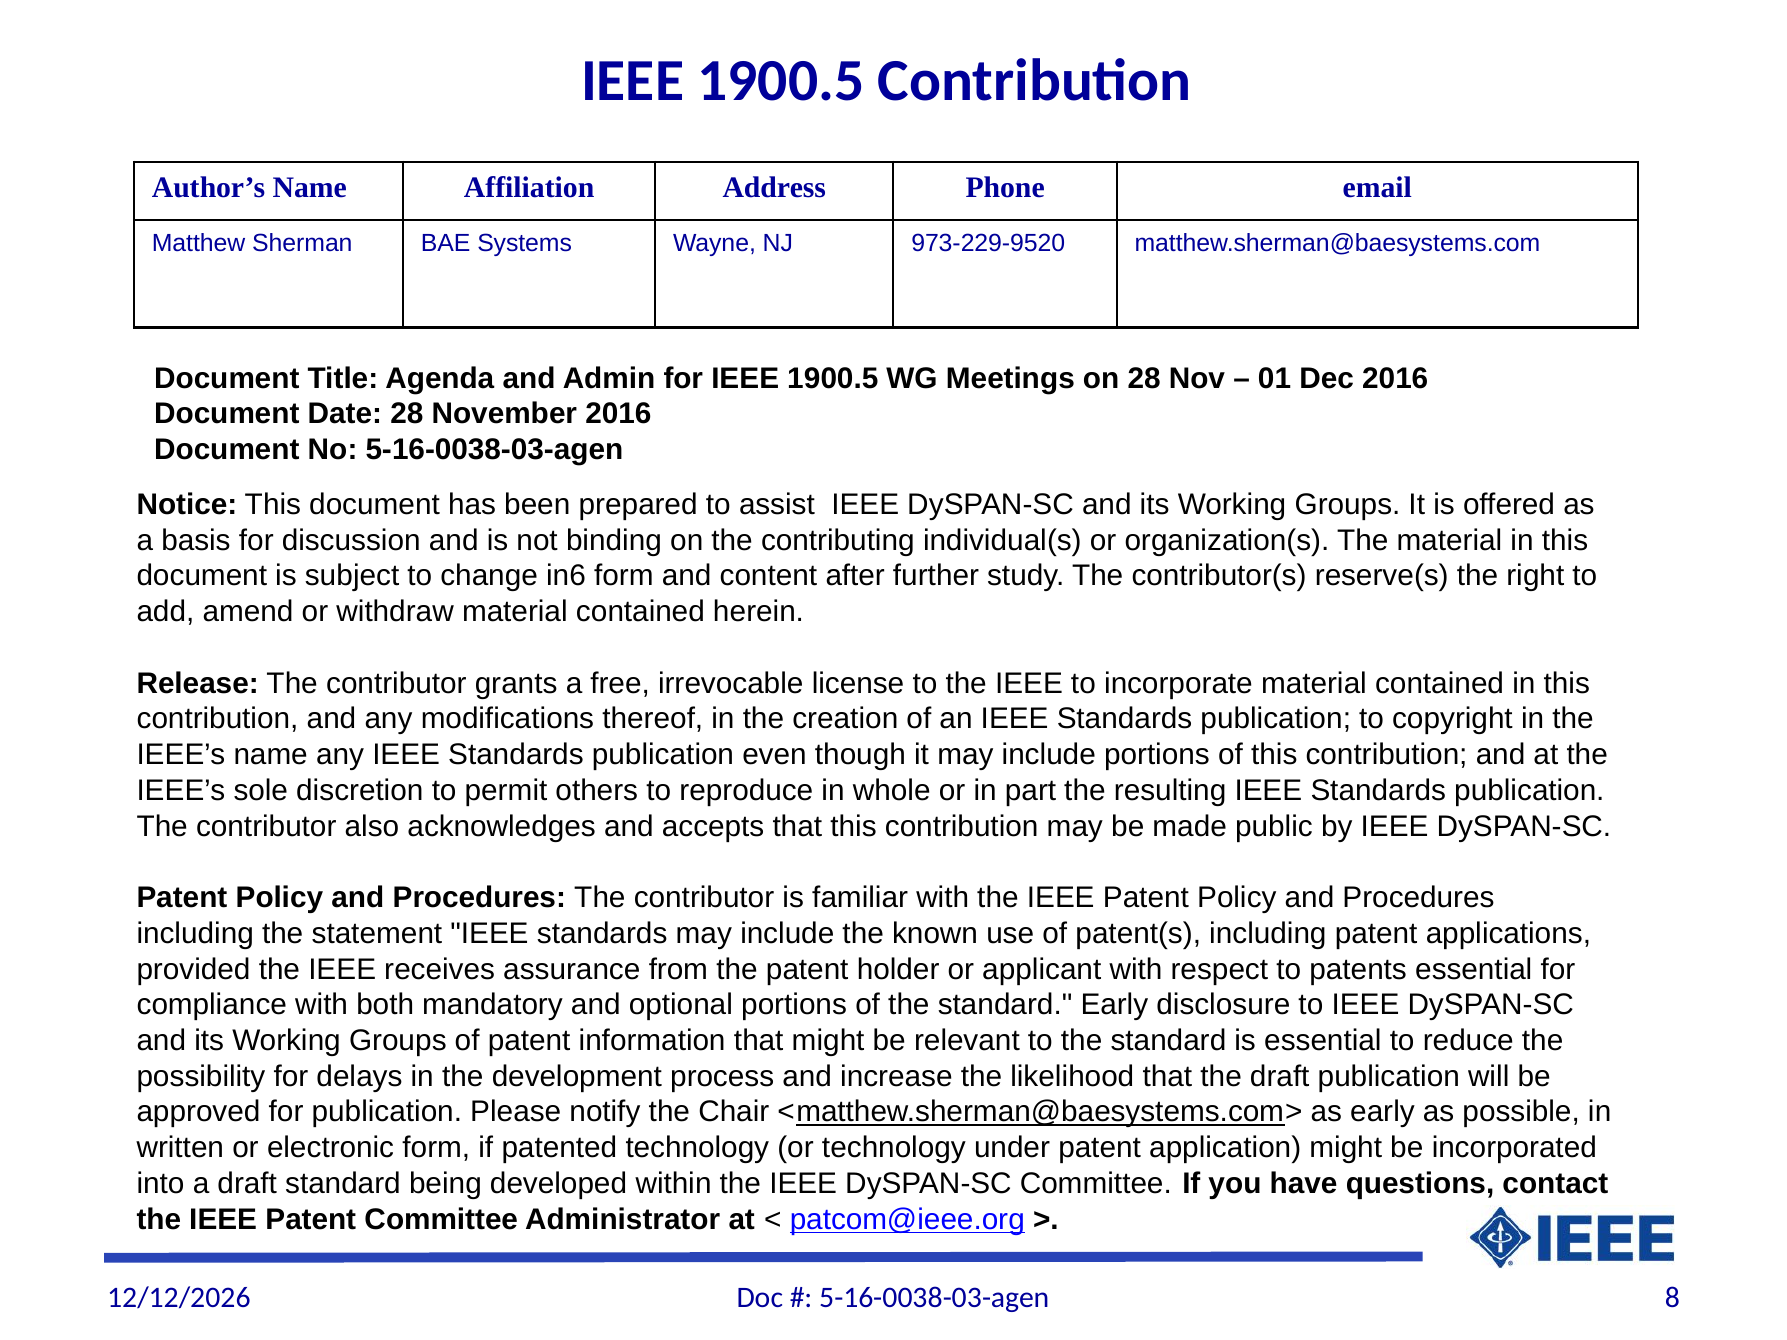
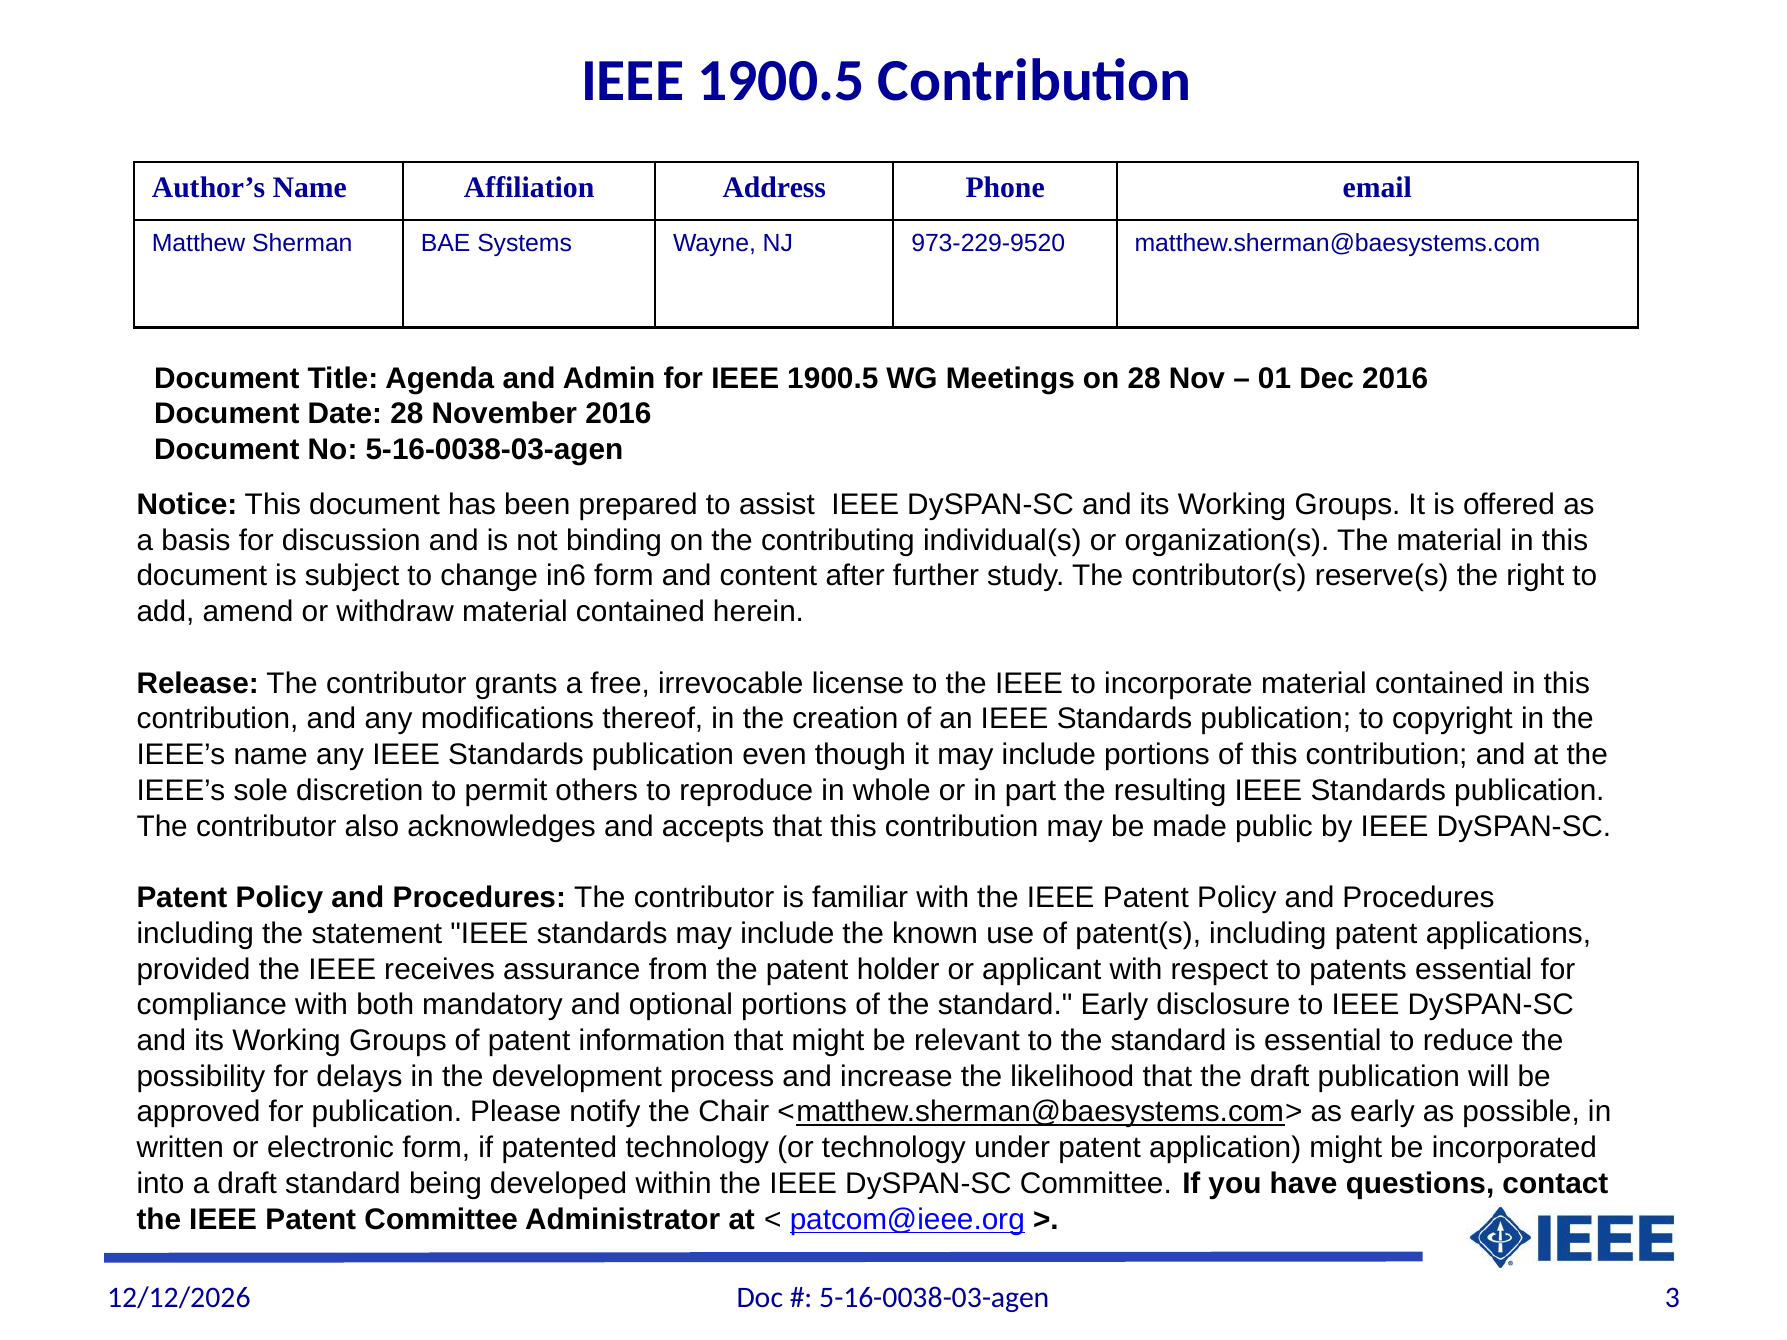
8: 8 -> 3
